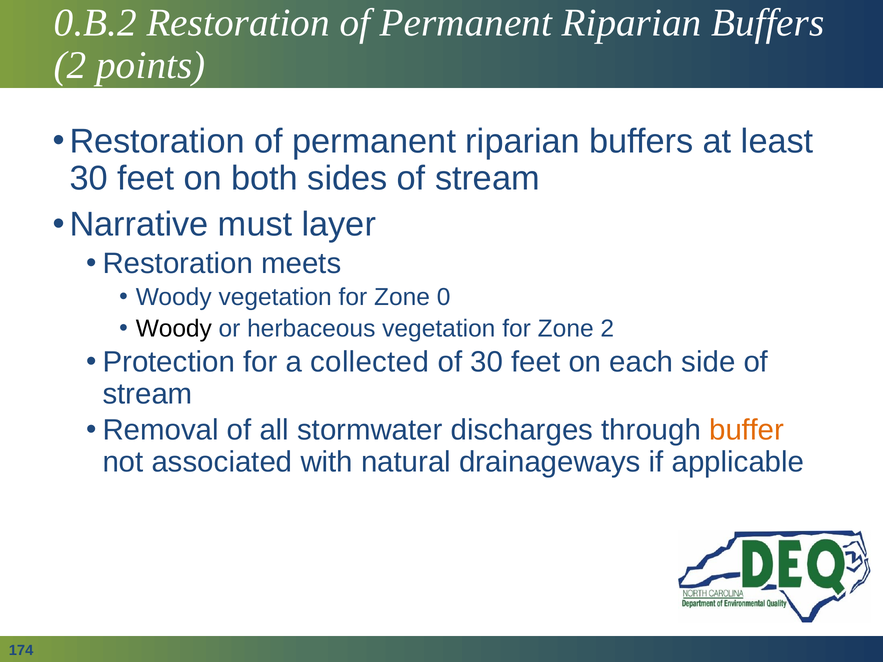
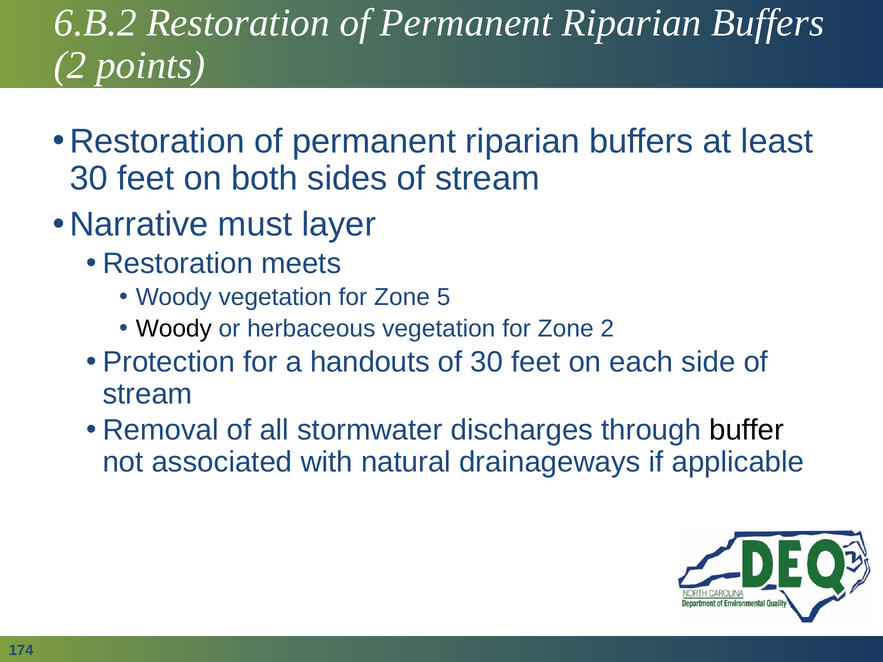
0.B.2: 0.B.2 -> 6.B.2
0: 0 -> 5
collected: collected -> handouts
buffer colour: orange -> black
